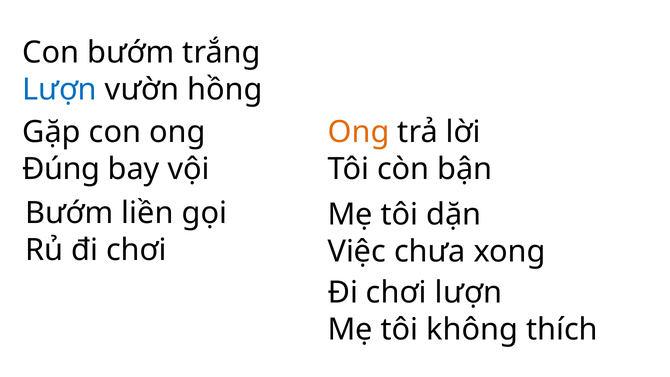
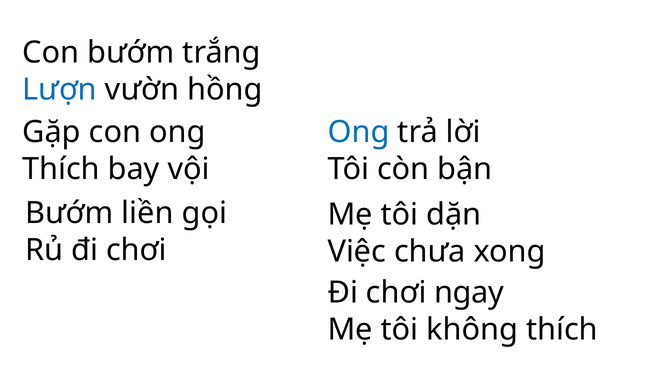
Ong at (359, 132) colour: orange -> blue
Đúng at (61, 169): Đúng -> Thích
chơi lượn: lượn -> ngay
